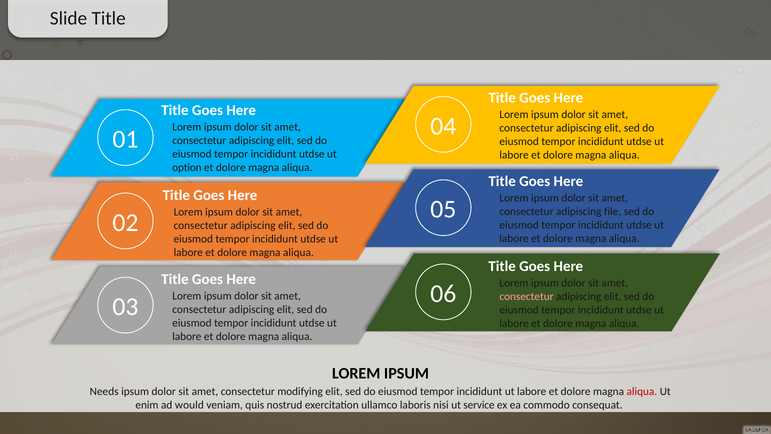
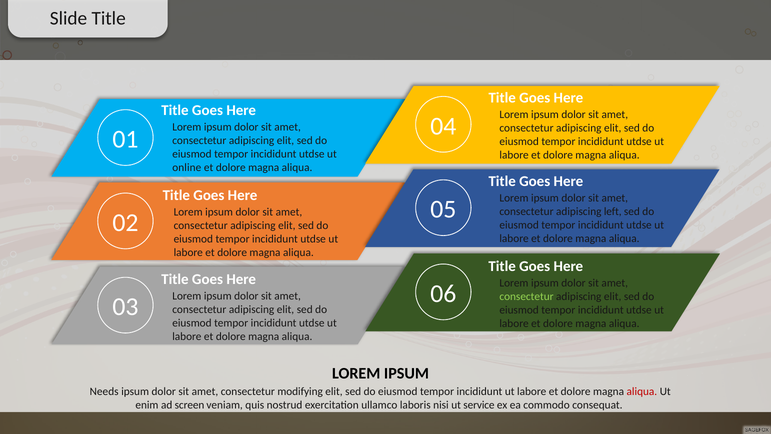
option: option -> online
file: file -> left
consectetur at (527, 296) colour: pink -> light green
would: would -> screen
